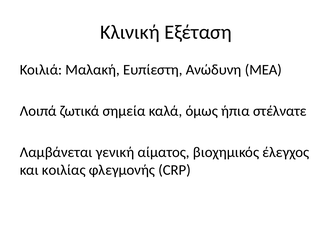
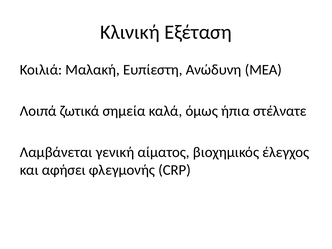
κοιλίας: κοιλίας -> αφήσει
